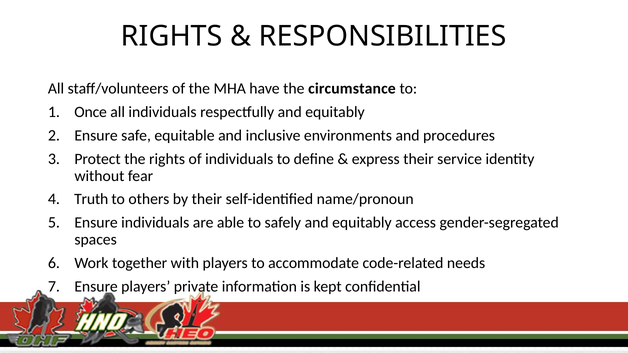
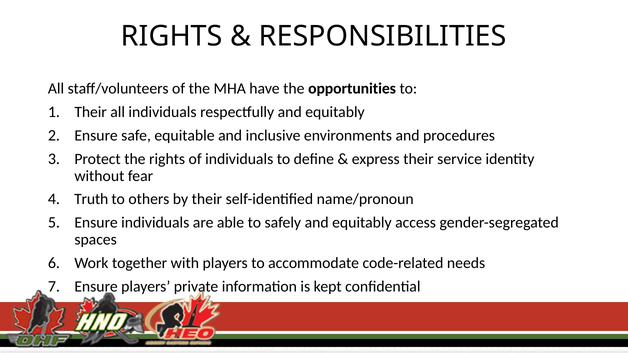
circumstance: circumstance -> opportunities
Once at (91, 112): Once -> Their
